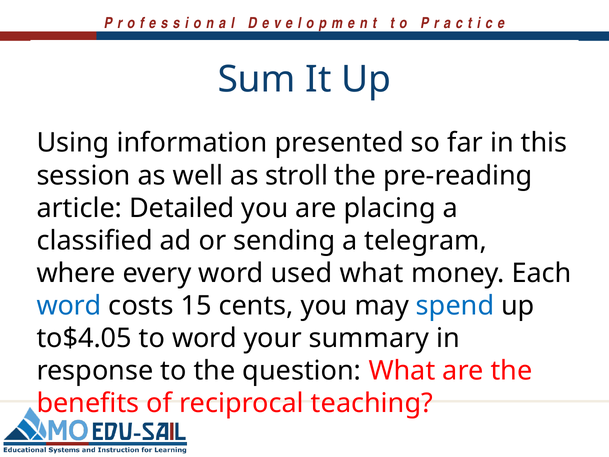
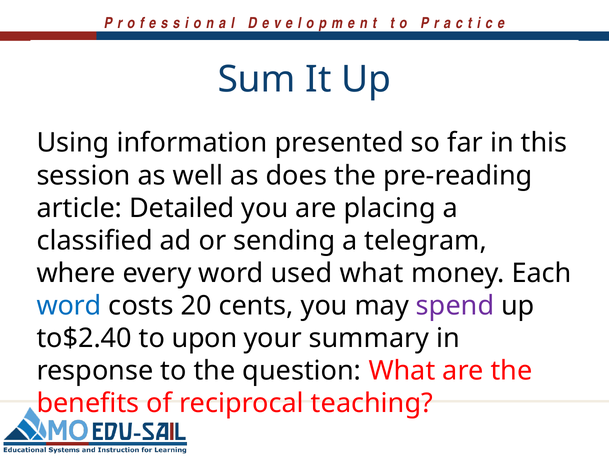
stroll: stroll -> does
15: 15 -> 20
spend colour: blue -> purple
to$4.05: to$4.05 -> to$2.40
to word: word -> upon
